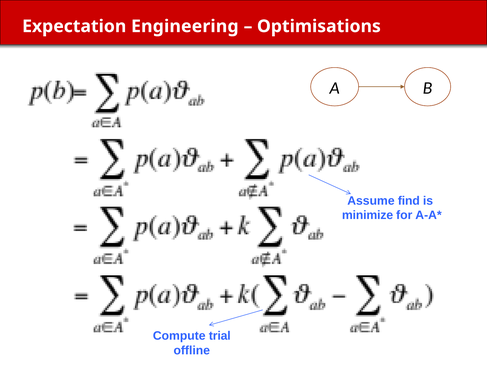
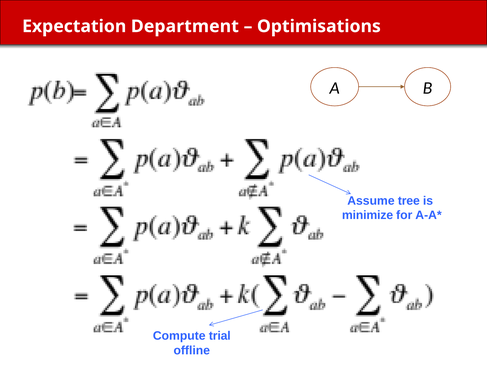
Engineering: Engineering -> Department
find: find -> tree
